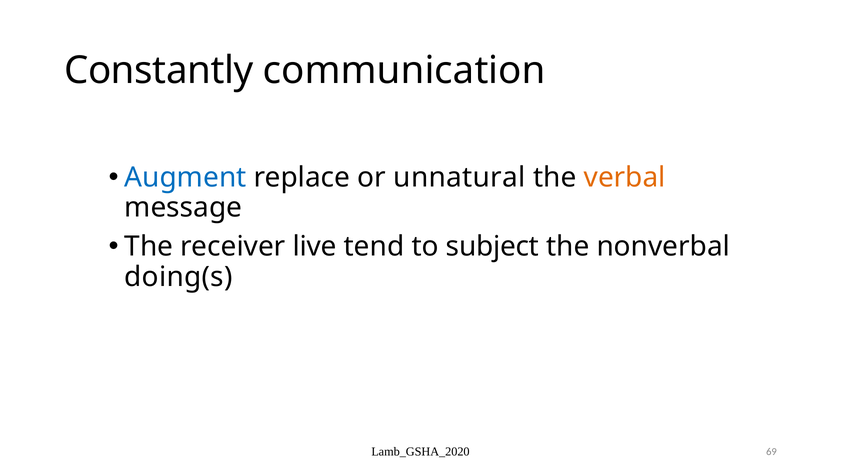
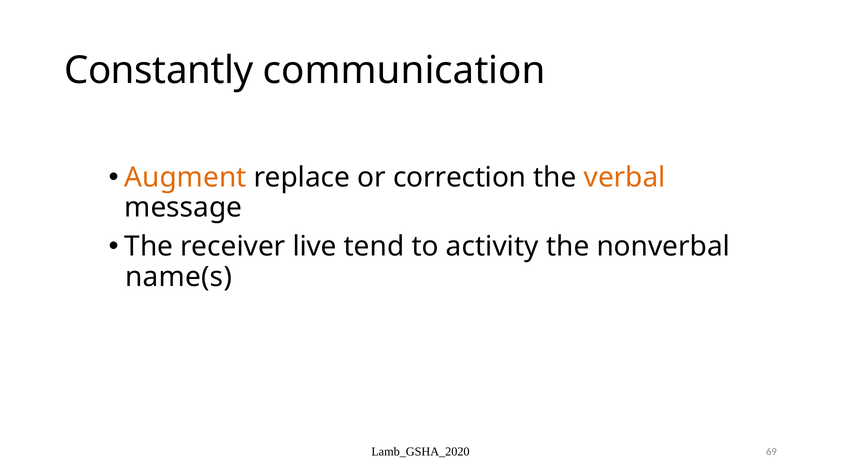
Augment colour: blue -> orange
unnatural: unnatural -> correction
subject: subject -> activity
doing(s: doing(s -> name(s
